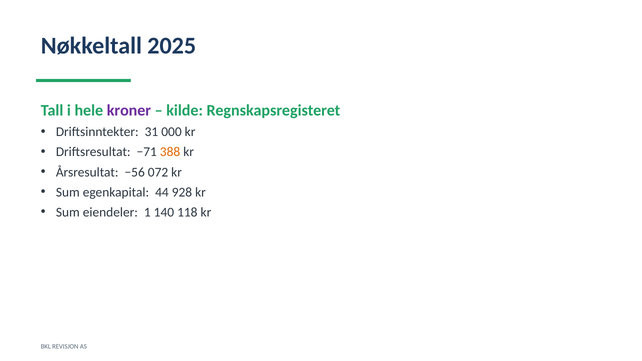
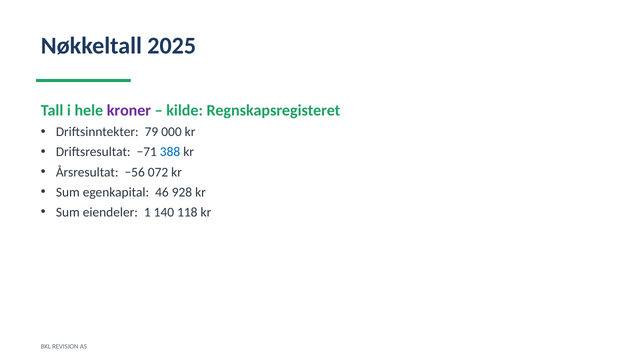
31: 31 -> 79
388 colour: orange -> blue
44: 44 -> 46
